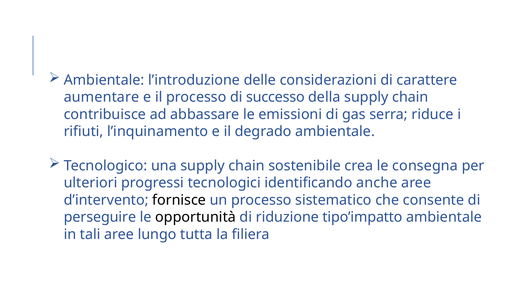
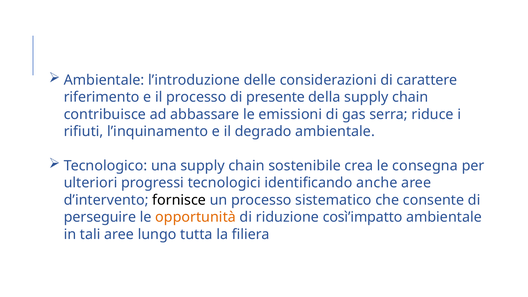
aumentare: aumentare -> riferimento
successo: successo -> presente
opportunità colour: black -> orange
tipo’impatto: tipo’impatto -> così’impatto
